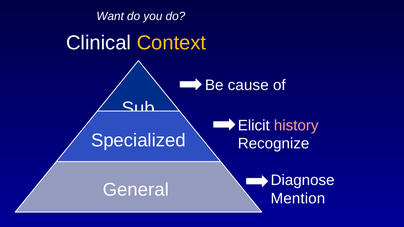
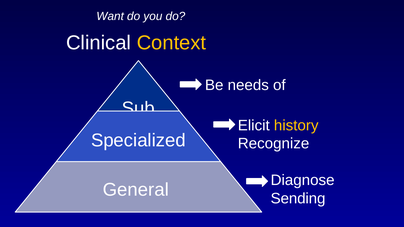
cause: cause -> needs
history colour: pink -> yellow
Mention: Mention -> Sending
